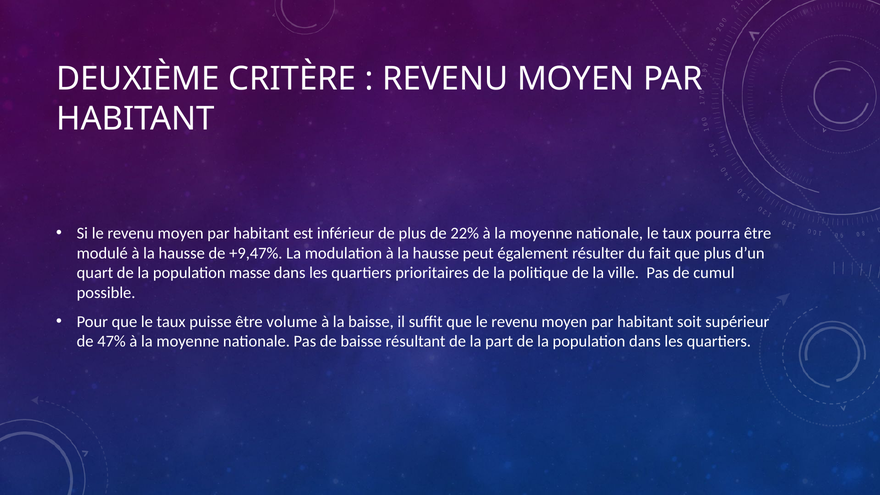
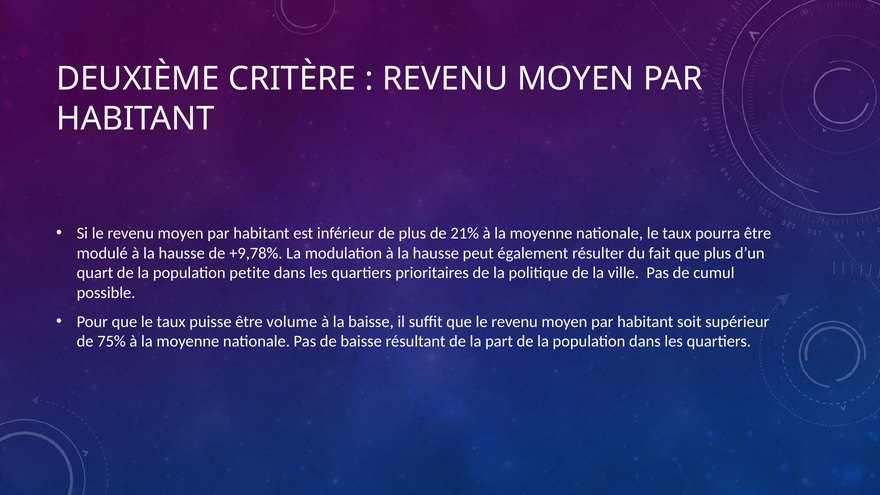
22%: 22% -> 21%
+9,47%: +9,47% -> +9,78%
masse: masse -> petite
47%: 47% -> 75%
